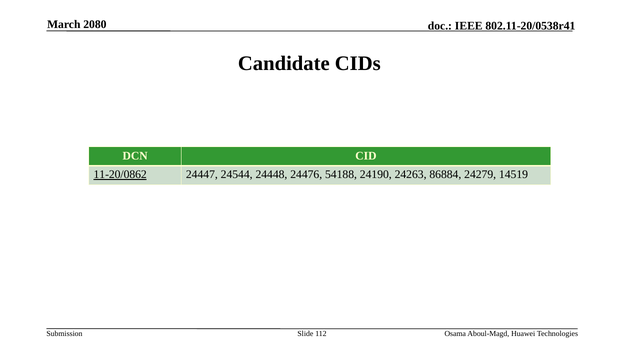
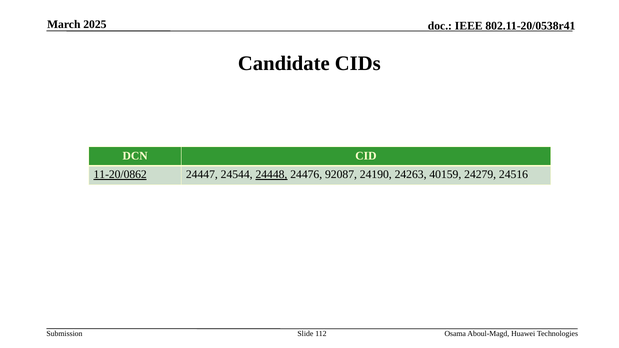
2080: 2080 -> 2025
24448 underline: none -> present
54188: 54188 -> 92087
86884: 86884 -> 40159
14519: 14519 -> 24516
